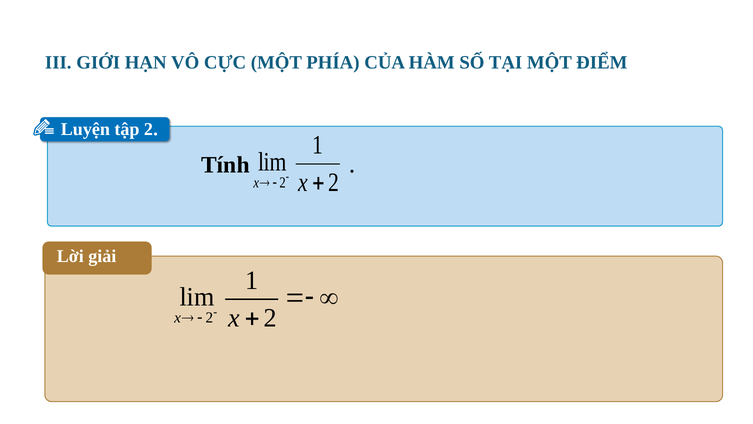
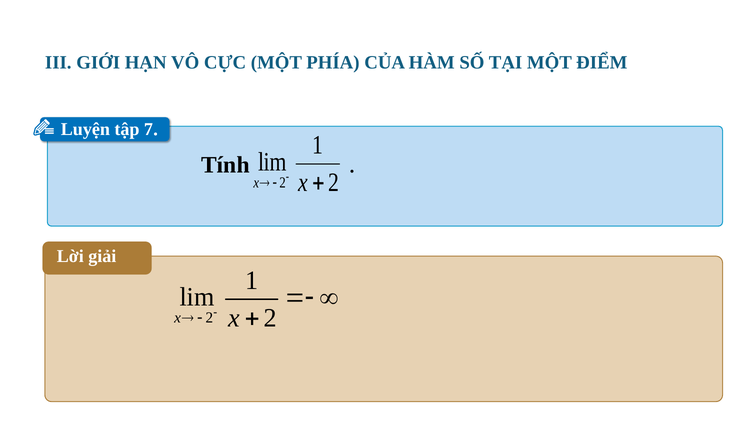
tập 2: 2 -> 7
